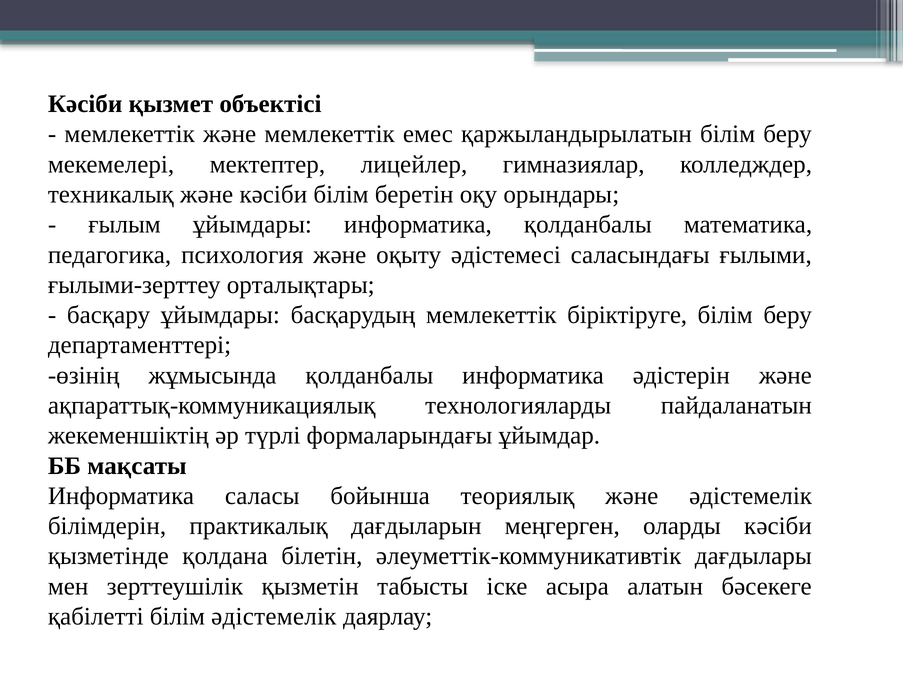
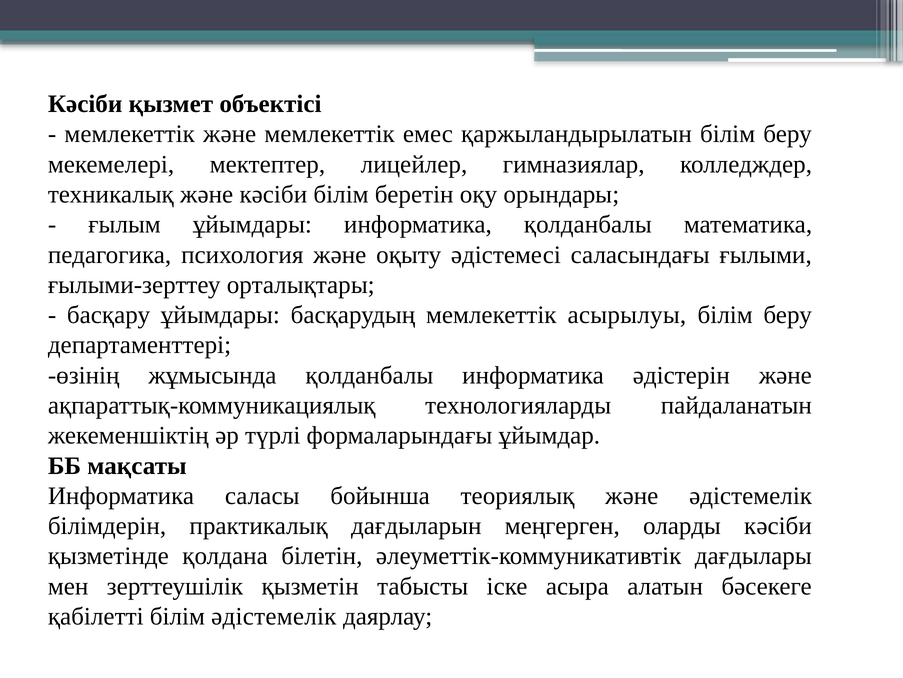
біріктіруге: біріктіруге -> асырылуы
